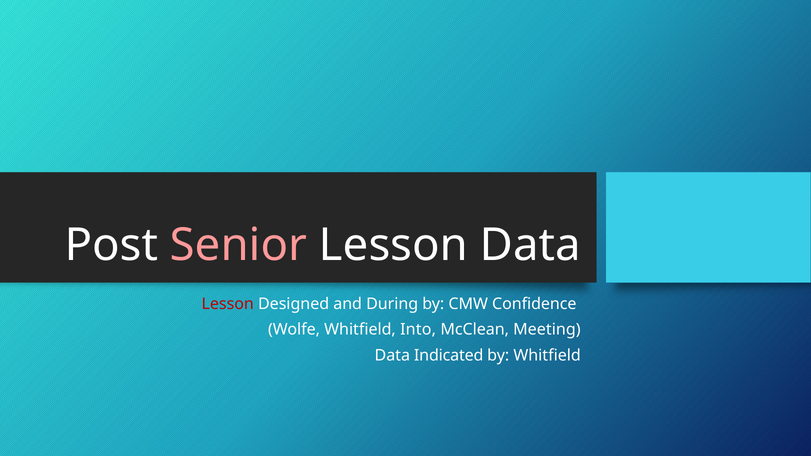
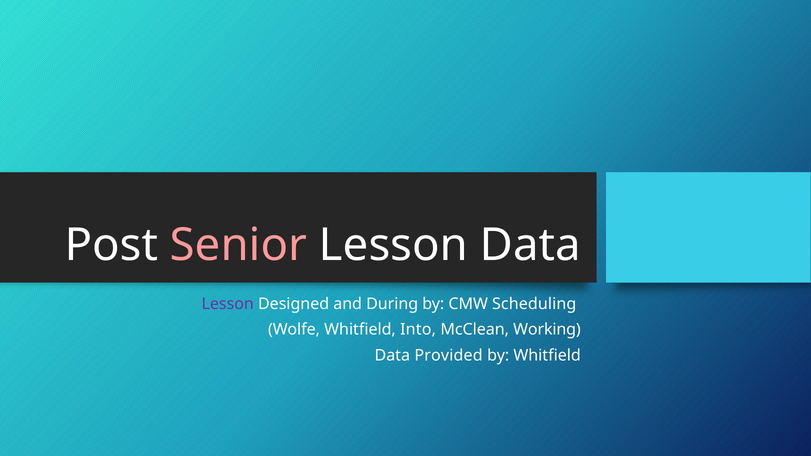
Lesson at (228, 304) colour: red -> purple
Confidence: Confidence -> Scheduling
Meeting: Meeting -> Working
Indicated: Indicated -> Provided
